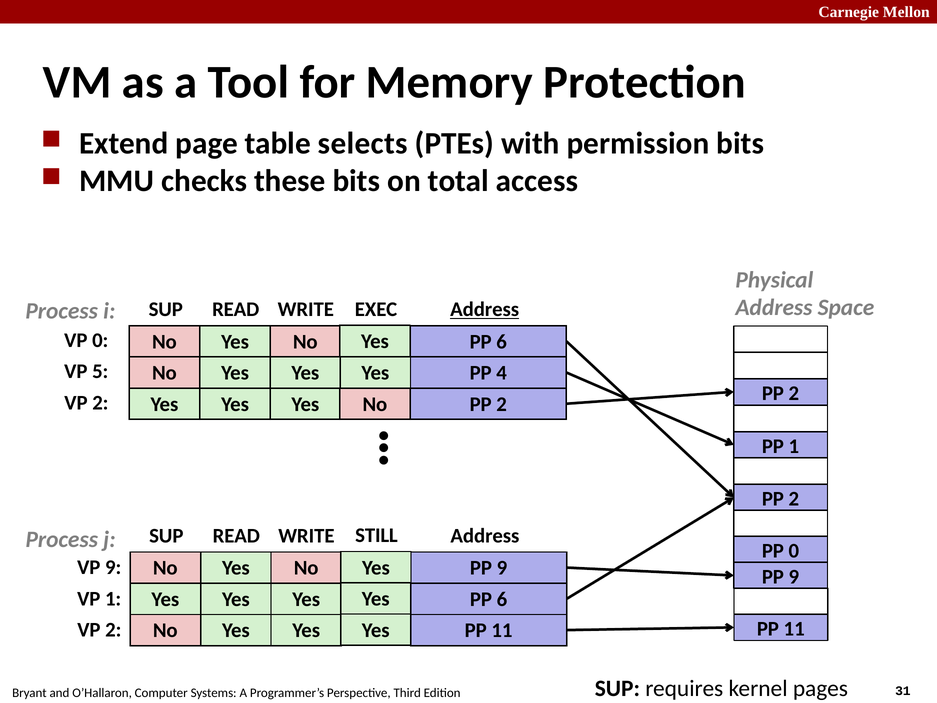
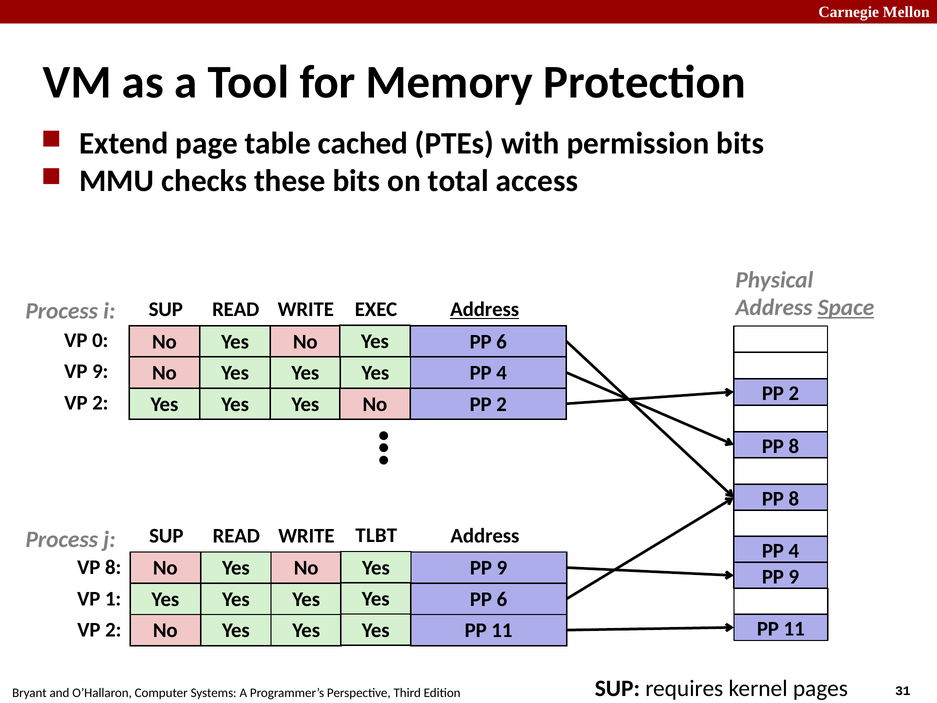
selects: selects -> cached
Space underline: none -> present
VP 5: 5 -> 9
1 at (794, 446): 1 -> 8
2 at (794, 499): 2 -> 8
STILL: STILL -> TLBT
0 at (794, 551): 0 -> 4
VP 9: 9 -> 8
